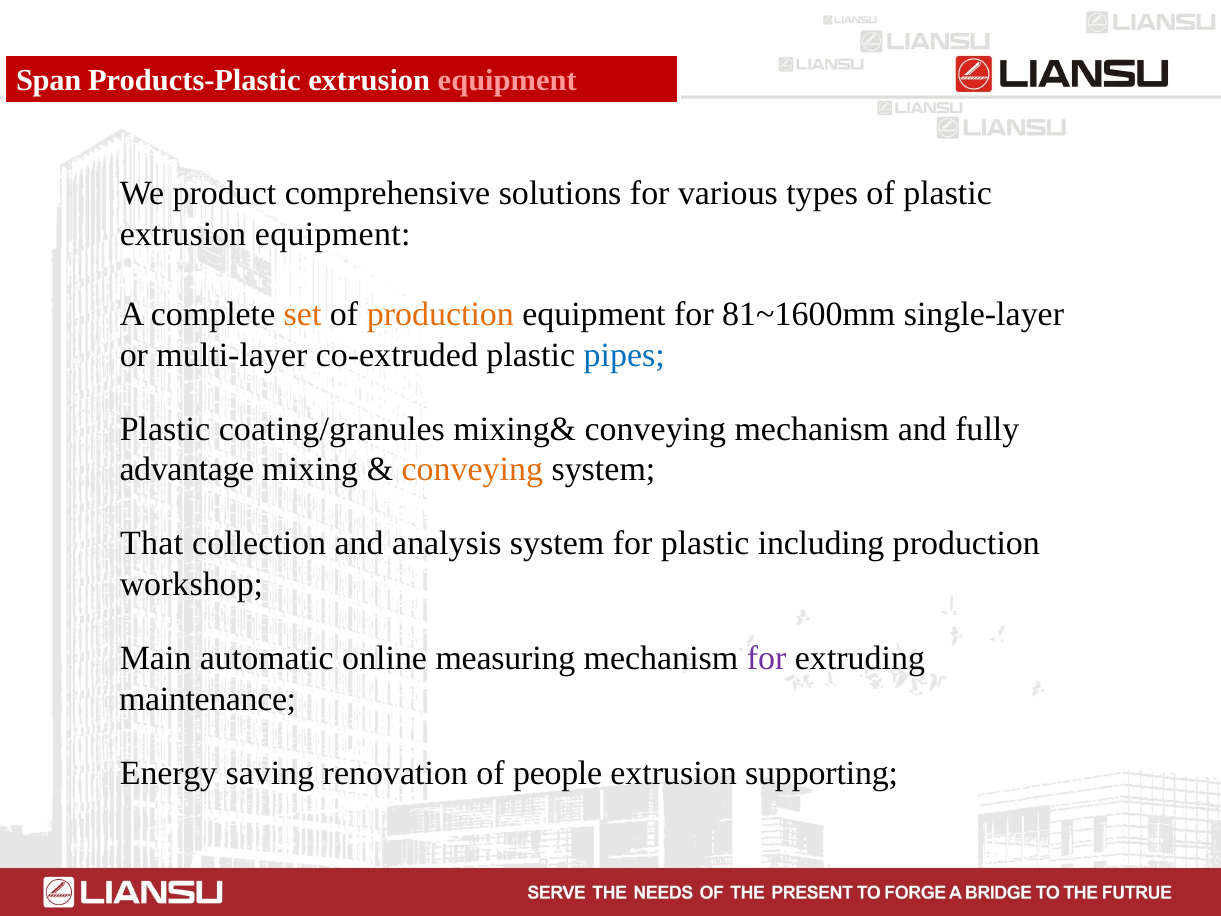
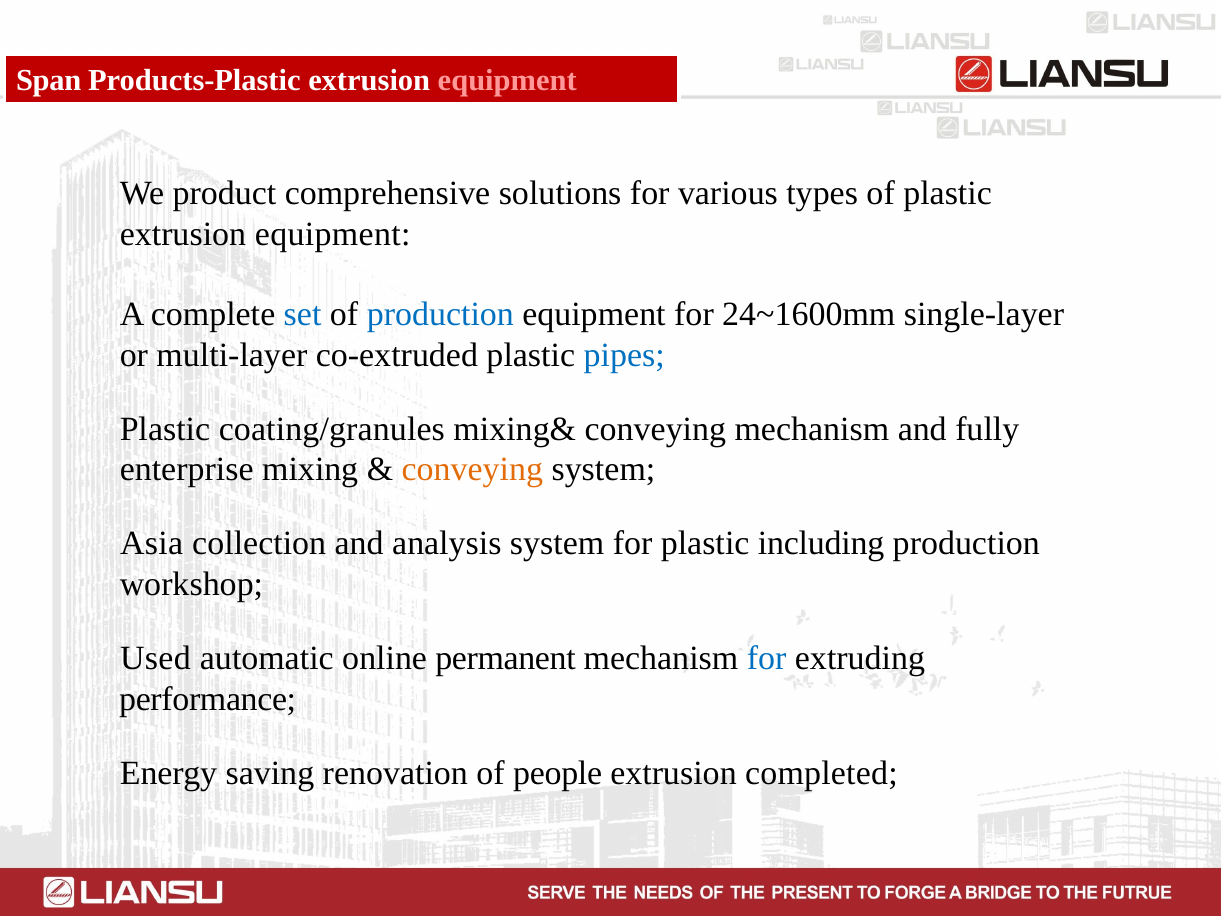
set colour: orange -> blue
production at (440, 314) colour: orange -> blue
81~1600mm: 81~1600mm -> 24~1600mm
advantage: advantage -> enterprise
That: That -> Asia
Main: Main -> Used
measuring: measuring -> permanent
for at (767, 658) colour: purple -> blue
maintenance: maintenance -> performance
supporting: supporting -> completed
